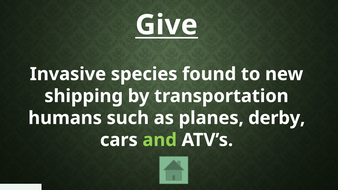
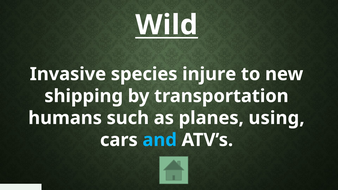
Give: Give -> Wild
found: found -> injure
derby: derby -> using
and colour: light green -> light blue
